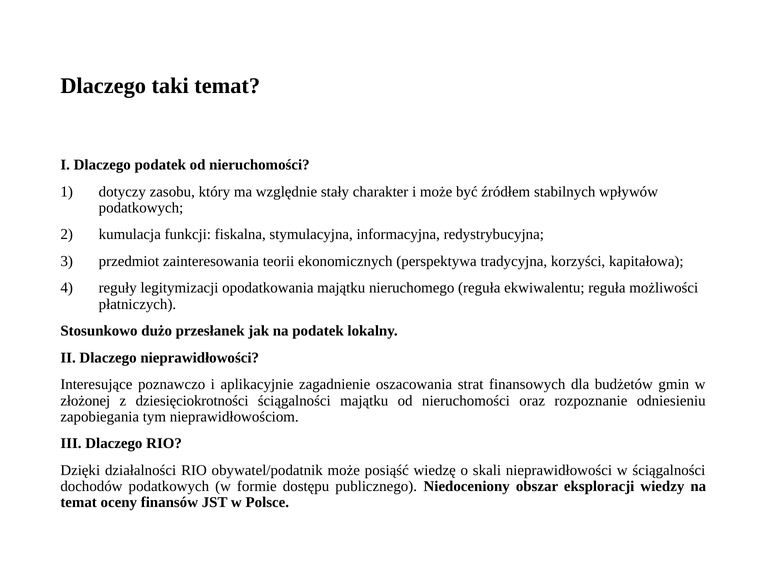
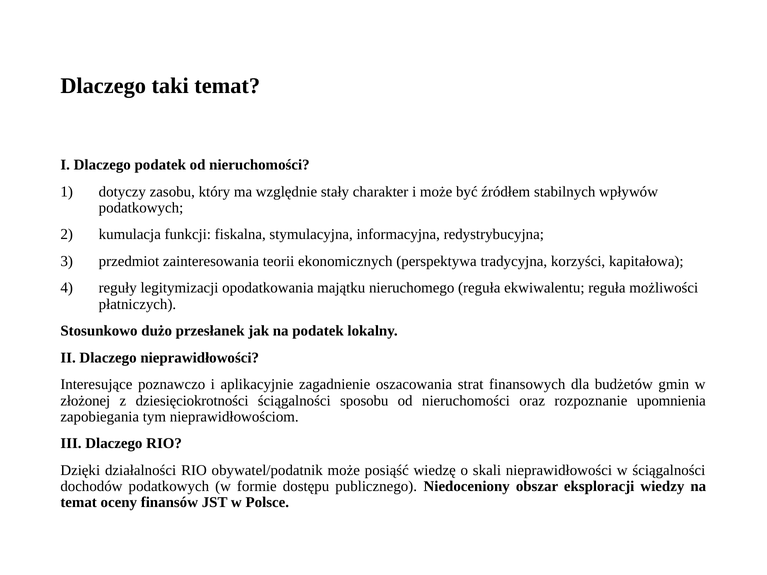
ściągalności majątku: majątku -> sposobu
odniesieniu: odniesieniu -> upomnienia
